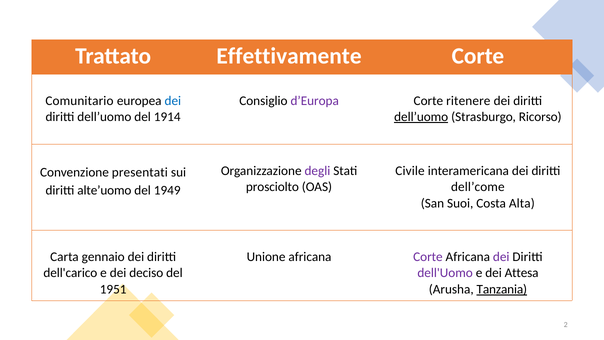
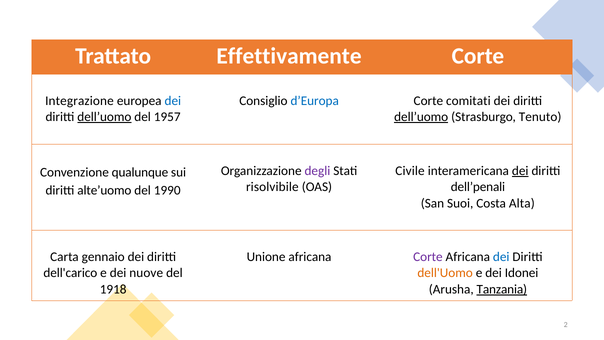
Comunitario: Comunitario -> Integrazione
d’Europa colour: purple -> blue
ritenere: ritenere -> comitati
dell’uomo at (104, 117) underline: none -> present
1914: 1914 -> 1957
Ricorso: Ricorso -> Tenuto
dei at (520, 171) underline: none -> present
presentati: presentati -> qualunque
prosciolto: prosciolto -> risolvibile
dell’come: dell’come -> dell’penali
1949: 1949 -> 1990
dei at (501, 257) colour: purple -> blue
deciso: deciso -> nuove
dell'Uomo colour: purple -> orange
Attesa: Attesa -> Idonei
1951: 1951 -> 1918
